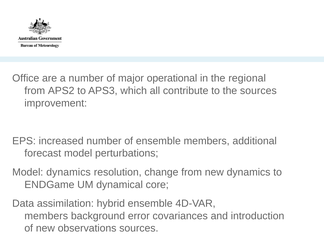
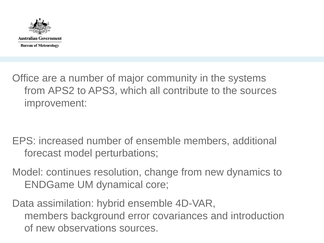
operational: operational -> community
regional: regional -> systems
Model dynamics: dynamics -> continues
